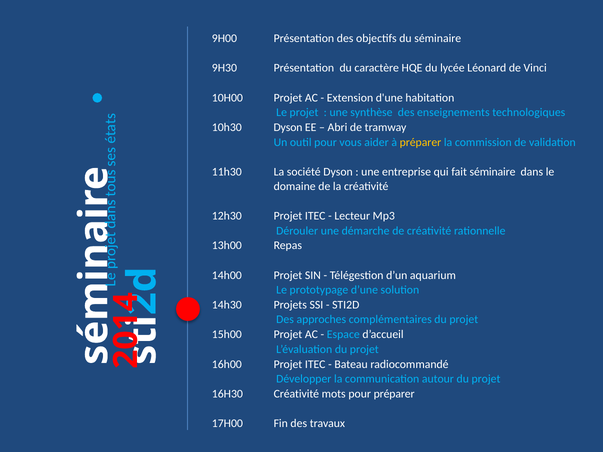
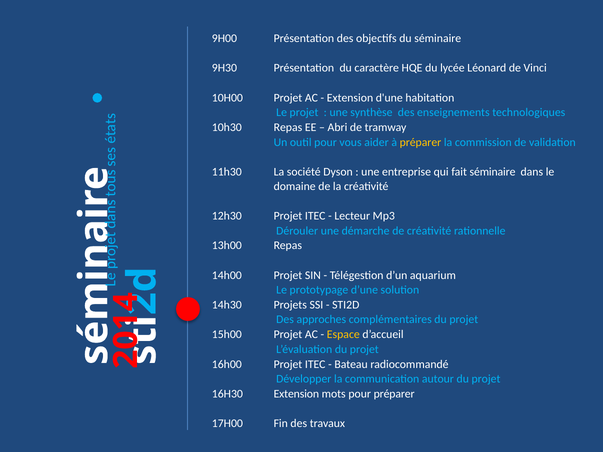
10h30 Dyson: Dyson -> Repas
Espace colour: light blue -> yellow
16H30 Créativité: Créativité -> Extension
